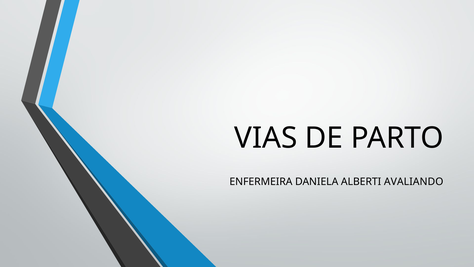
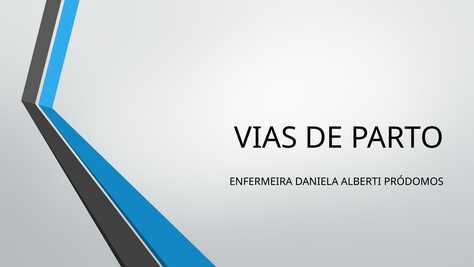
AVALIANDO: AVALIANDO -> PRÓDOMOS
